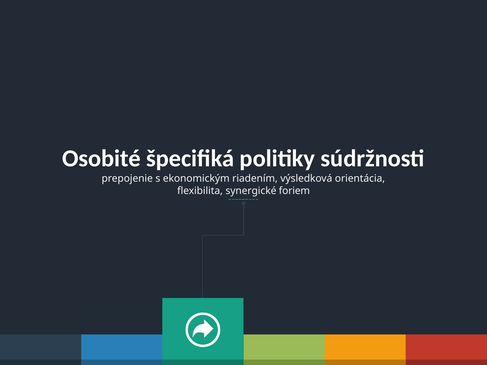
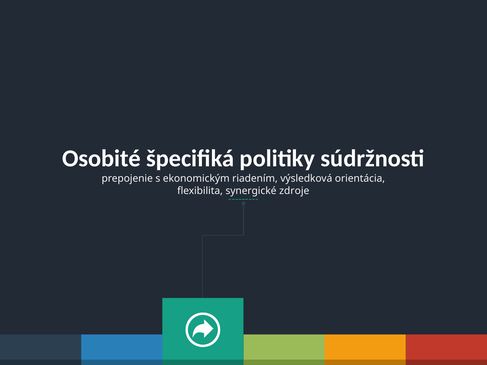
foriem: foriem -> zdroje
